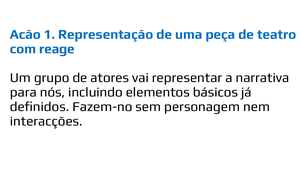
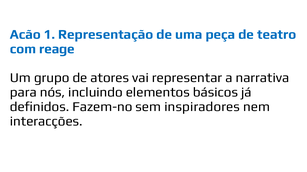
personagem: personagem -> inspiradores
